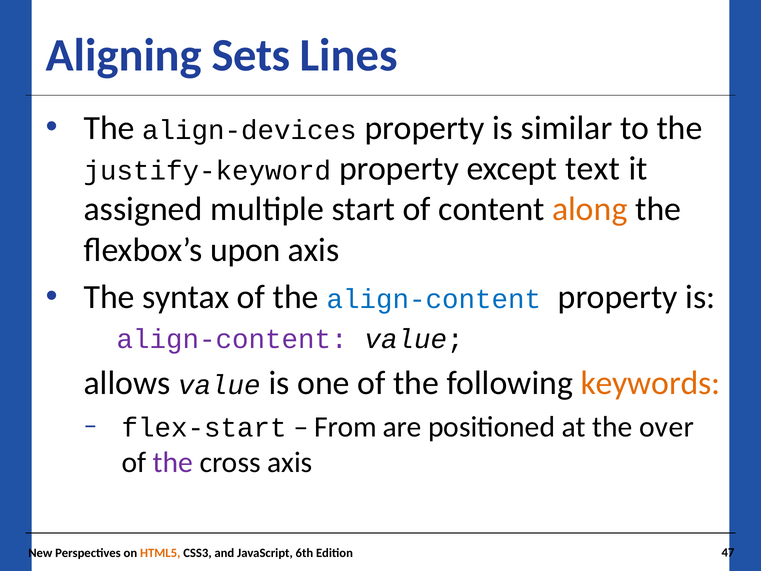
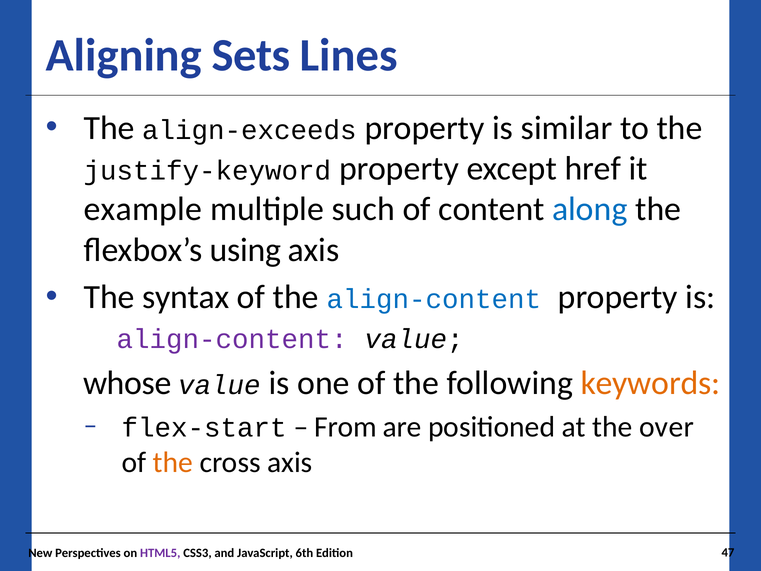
align-devices: align-devices -> align-exceeds
text: text -> href
assigned: assigned -> example
start: start -> such
along colour: orange -> blue
upon: upon -> using
allows: allows -> whose
the at (173, 462) colour: purple -> orange
HTML5 colour: orange -> purple
